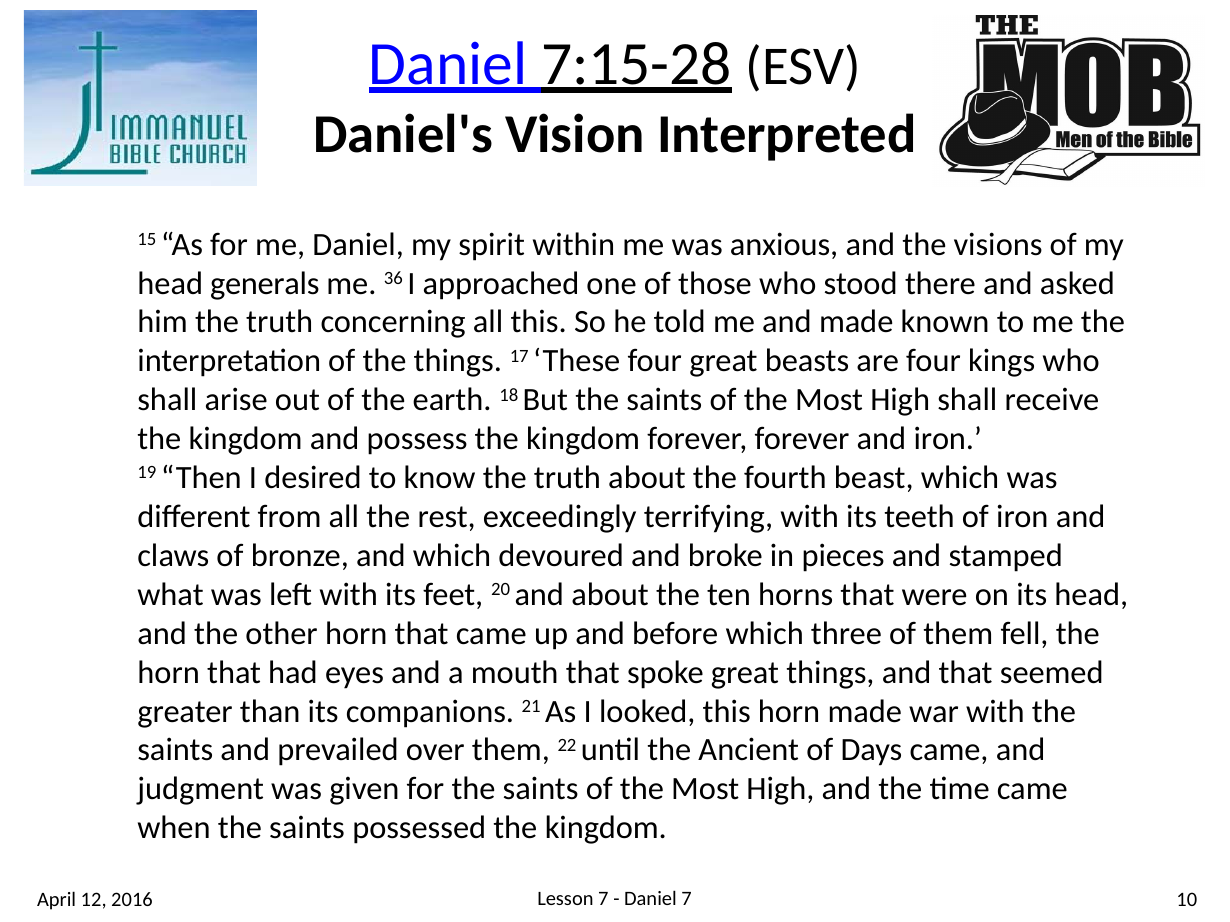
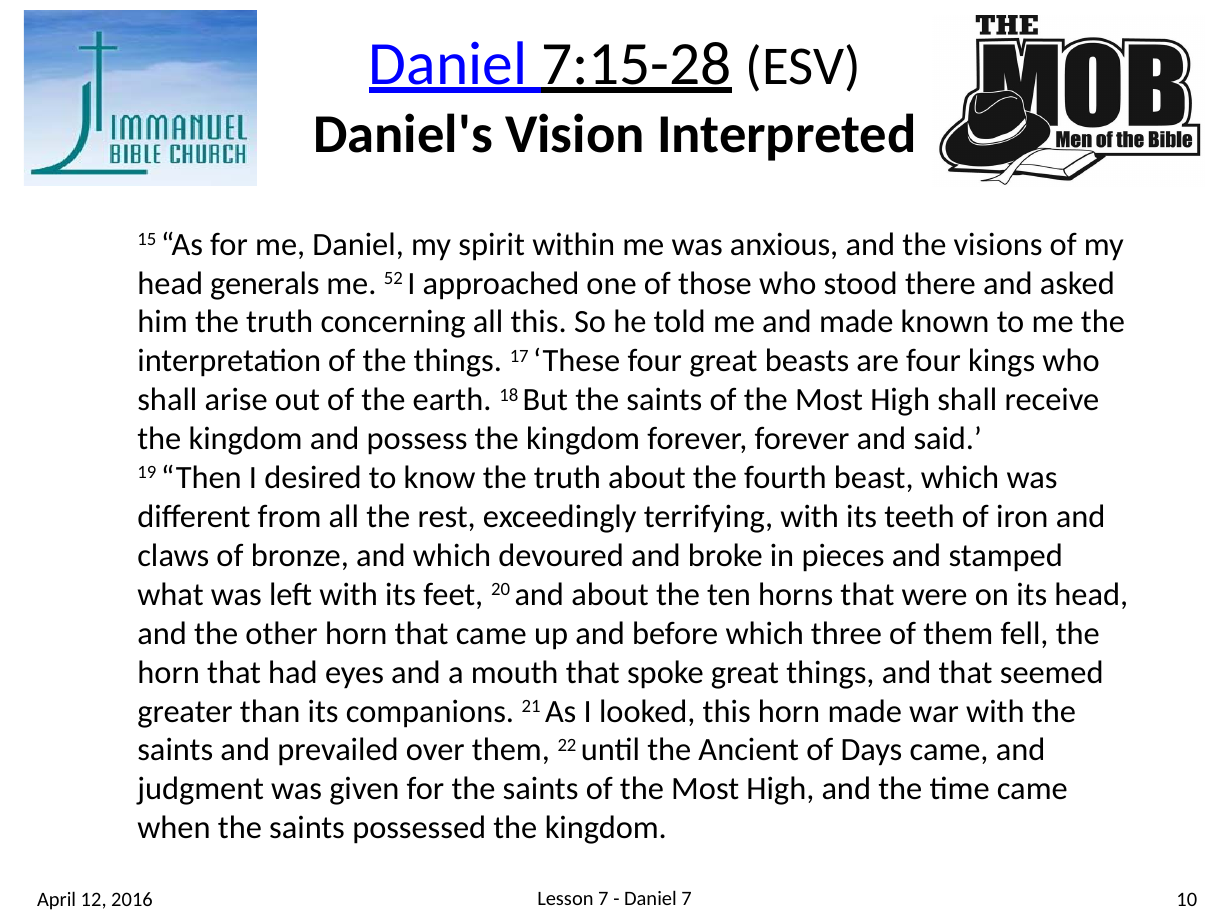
36: 36 -> 52
and iron: iron -> said
